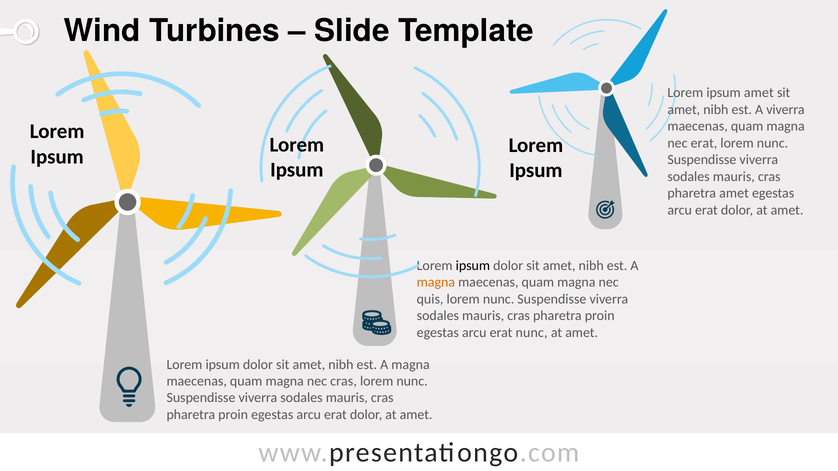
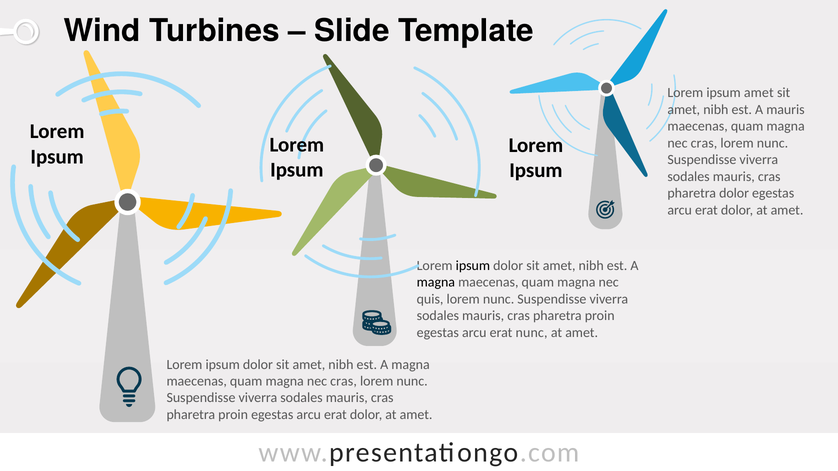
A viverra: viverra -> mauris
erat at (704, 143): erat -> cras
pharetra amet: amet -> dolor
magna at (436, 282) colour: orange -> black
